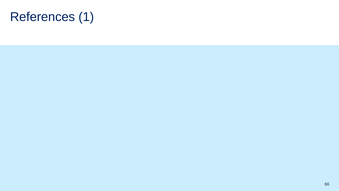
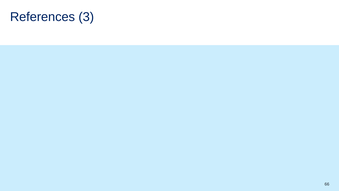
1: 1 -> 3
